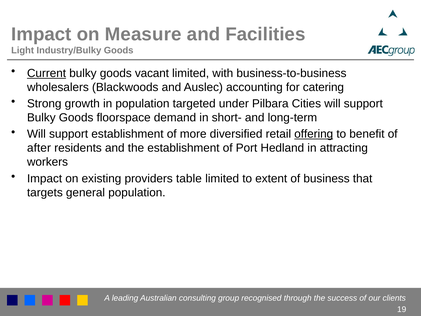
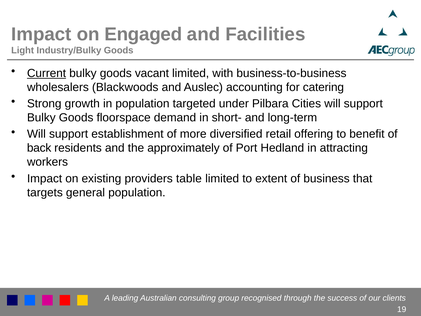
Measure: Measure -> Engaged
offering underline: present -> none
after: after -> back
the establishment: establishment -> approximately
